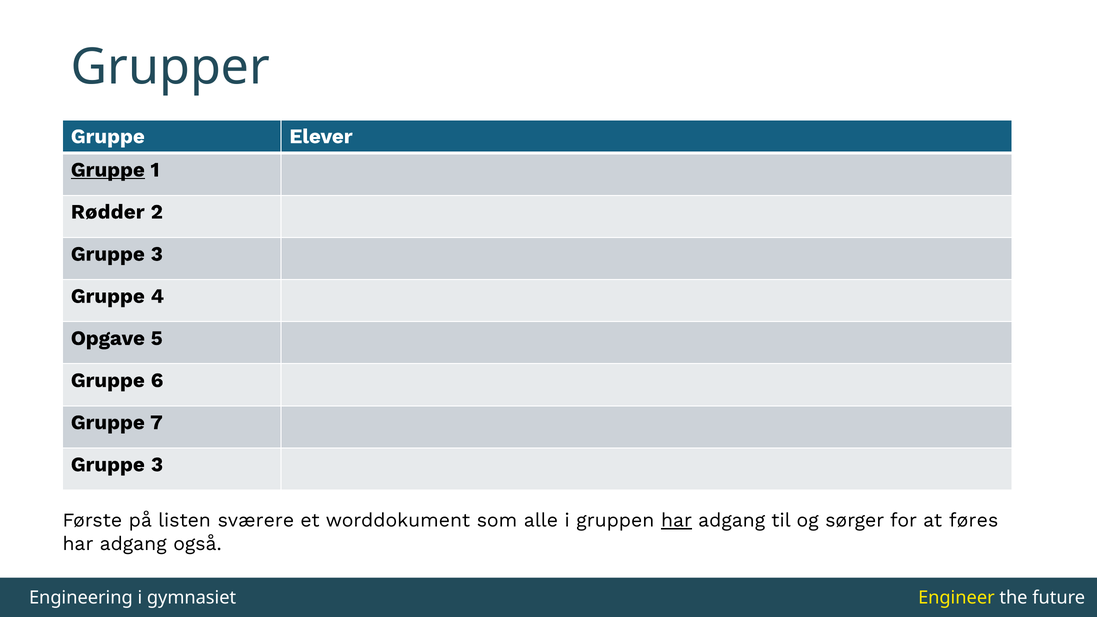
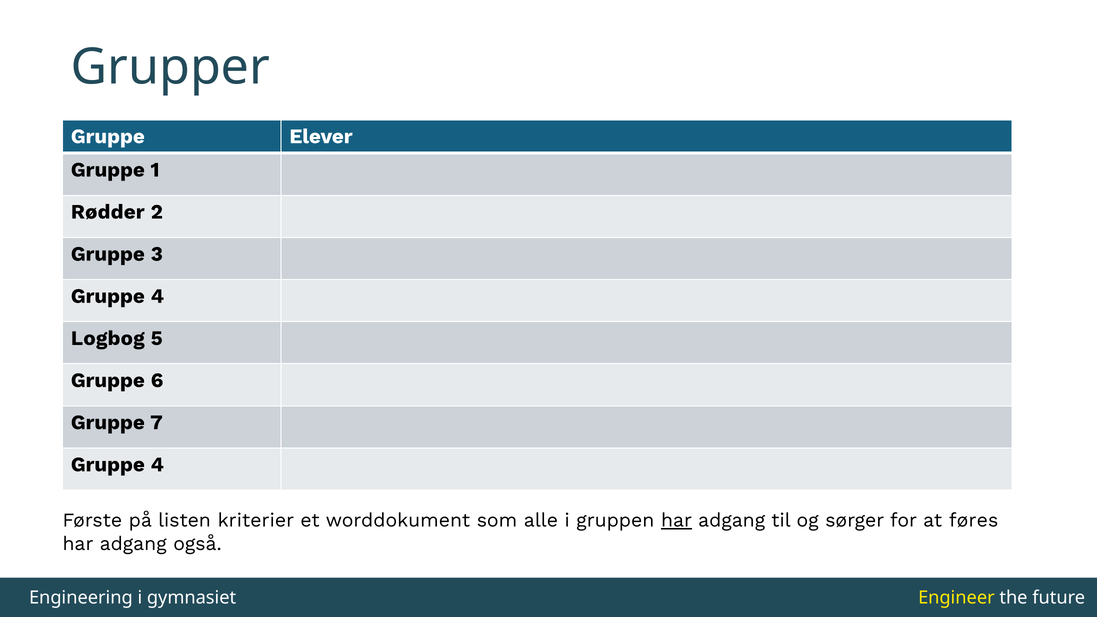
Gruppe at (108, 170) underline: present -> none
Opgave: Opgave -> Logbog
3 at (157, 465): 3 -> 4
sværere: sværere -> kriterier
